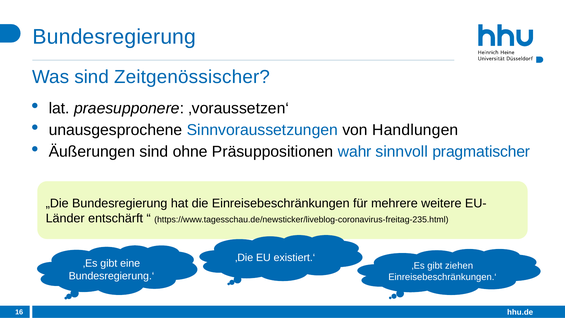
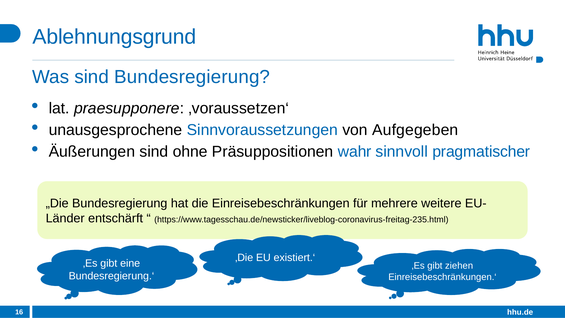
Bundesregierung at (114, 37): Bundesregierung -> Ablehnungsgrund
sind Zeitgenössischer: Zeitgenössischer -> Bundesregierung
Handlungen: Handlungen -> Aufgegeben
